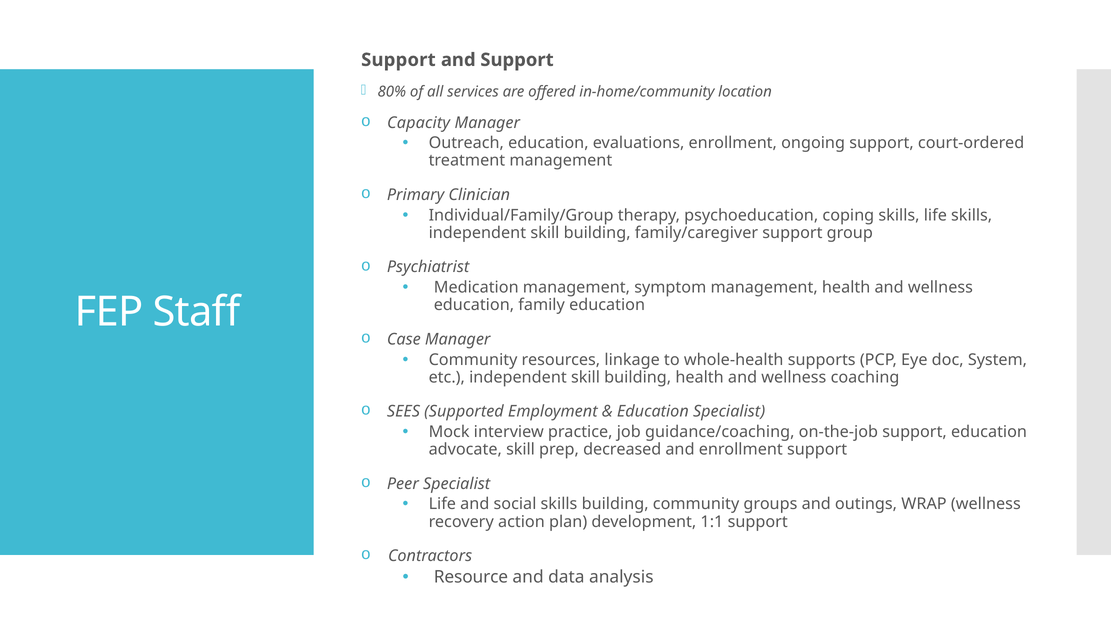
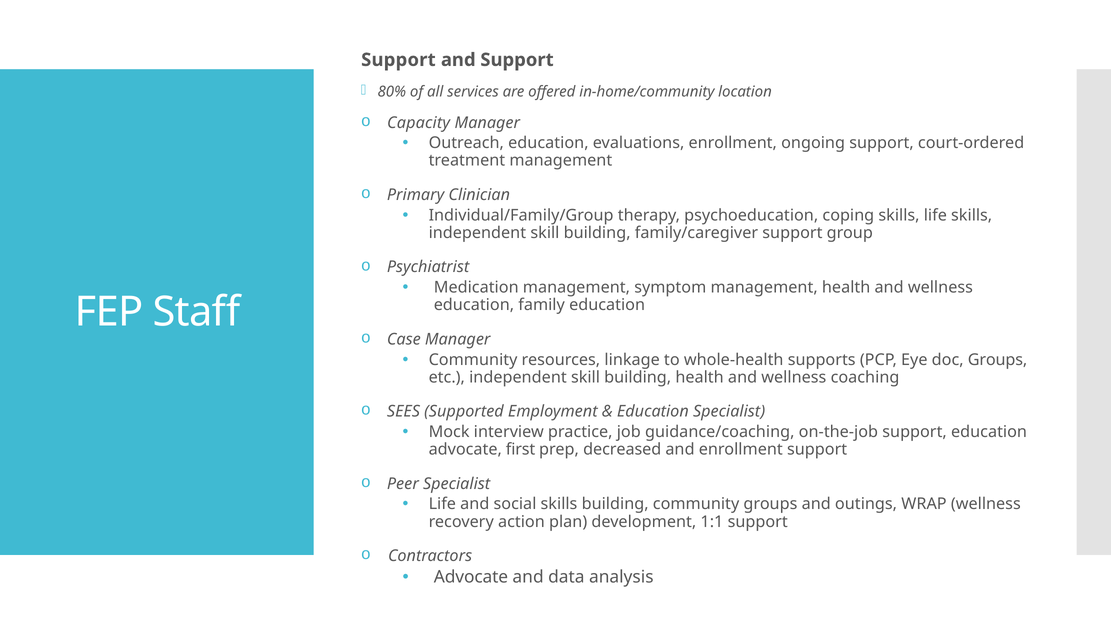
doc System: System -> Groups
advocate skill: skill -> first
Resource at (471, 577): Resource -> Advocate
